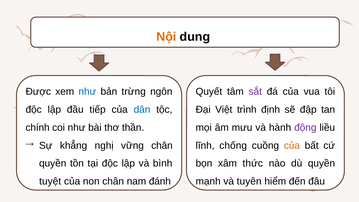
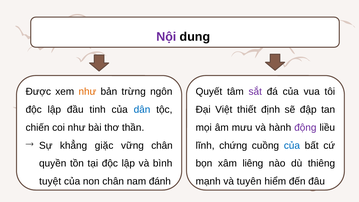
Nội colour: orange -> purple
như at (87, 92) colour: blue -> orange
tiếp: tiếp -> tinh
trình: trình -> thiết
chính: chính -> chiến
nghị: nghị -> giặc
chống: chống -> chứng
của at (292, 145) colour: orange -> blue
thức: thức -> liêng
dù quyền: quyền -> thiêng
